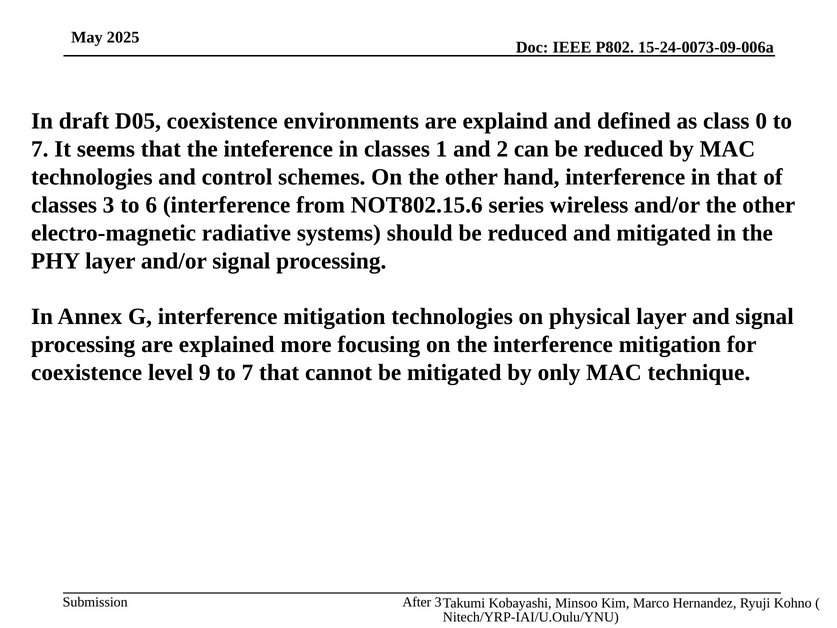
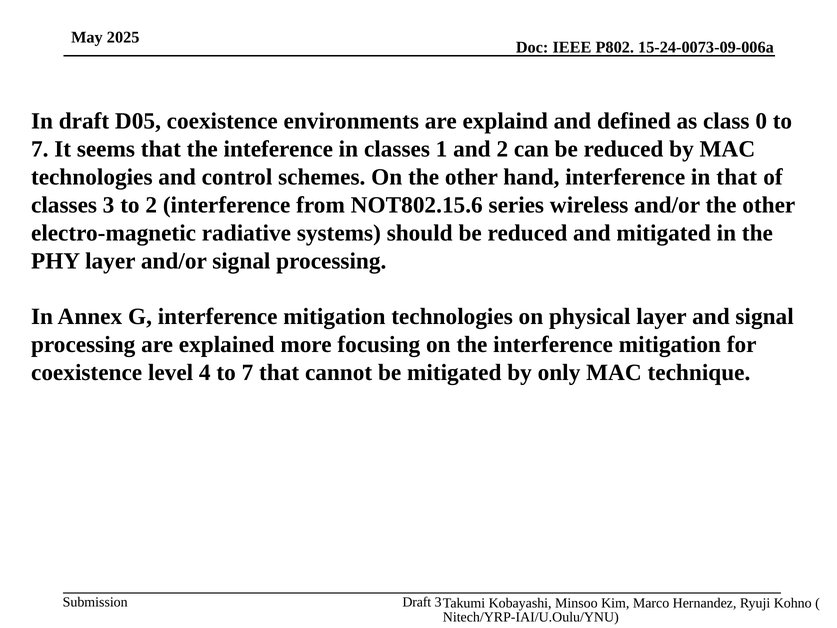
to 6: 6 -> 2
9: 9 -> 4
After at (417, 602): After -> Draft
